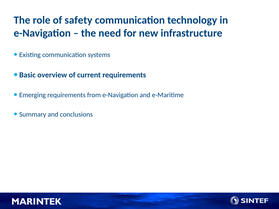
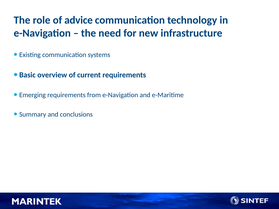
safety: safety -> advice
